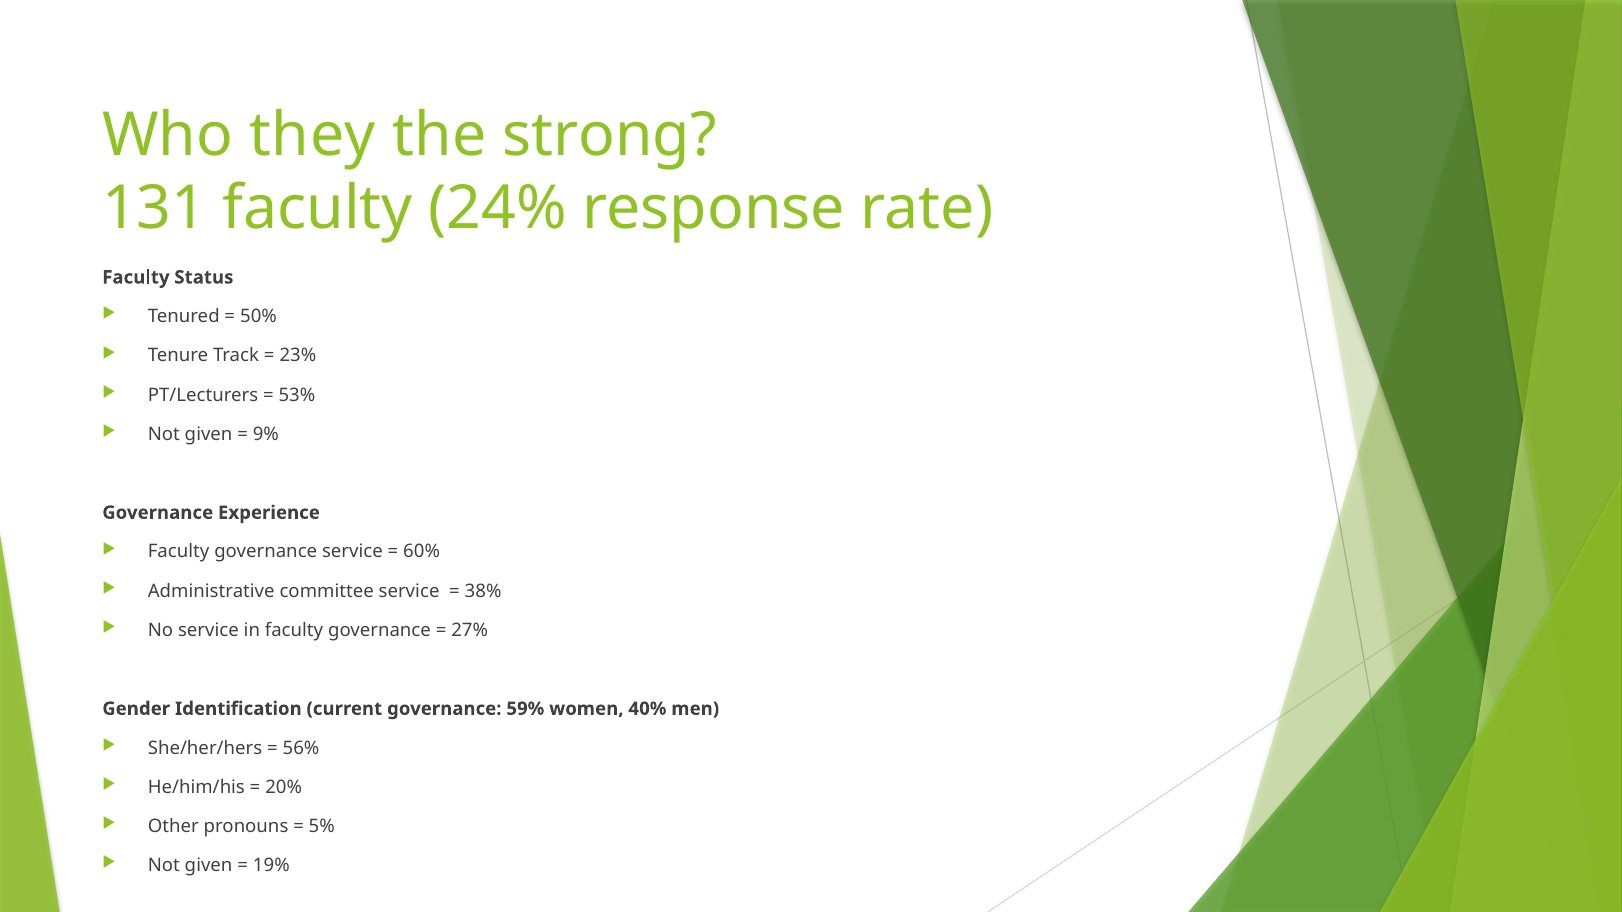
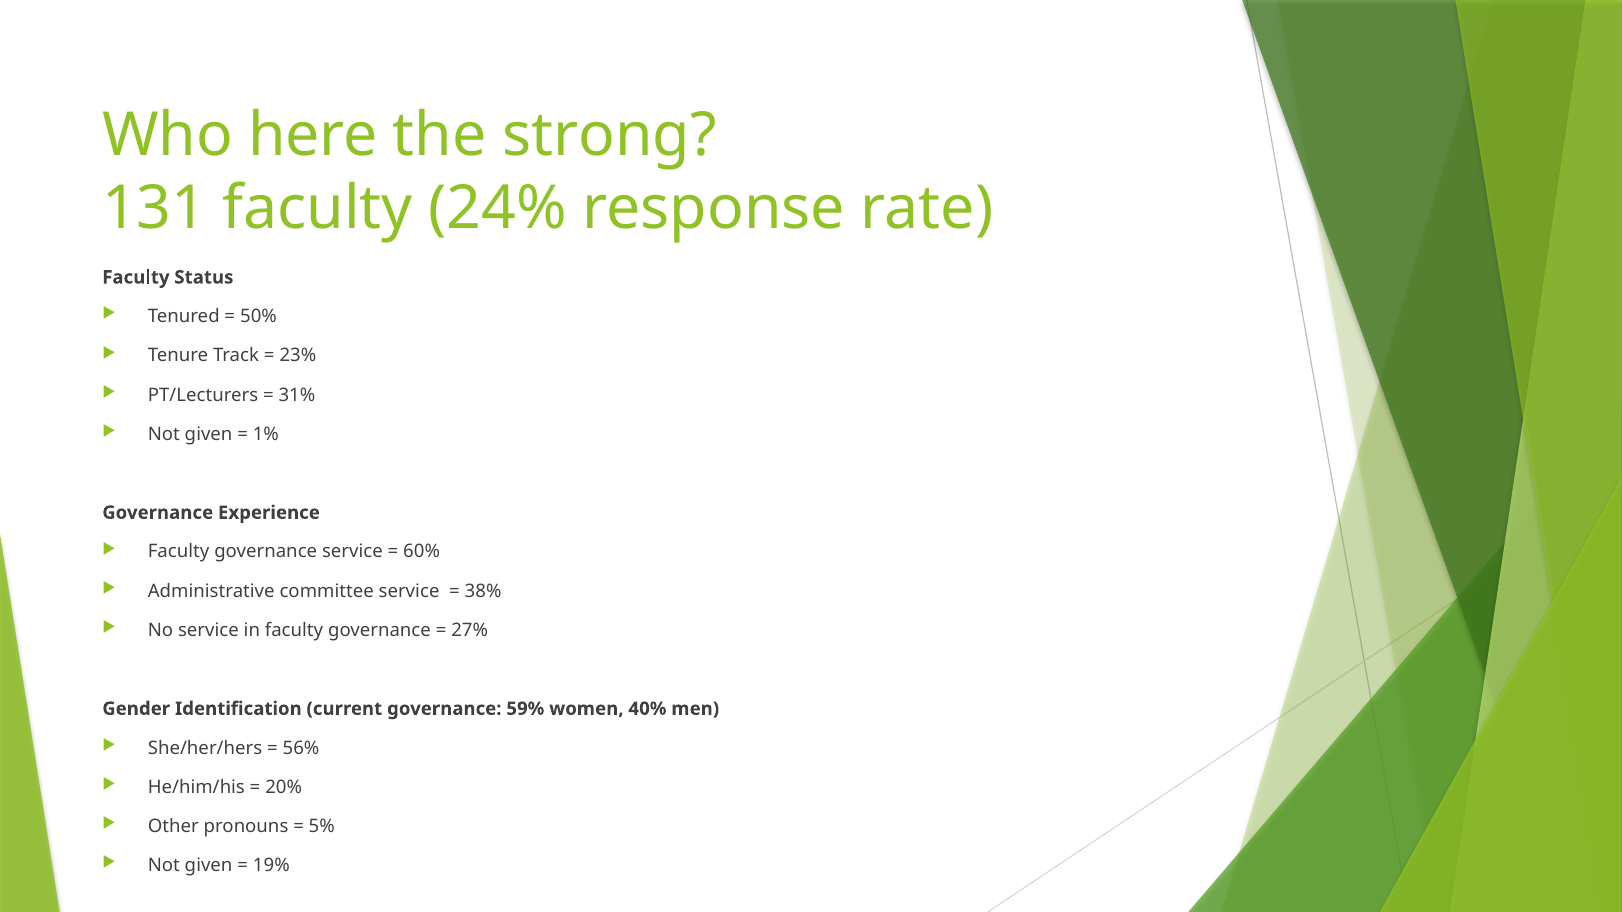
they: they -> here
53%: 53% -> 31%
9%: 9% -> 1%
